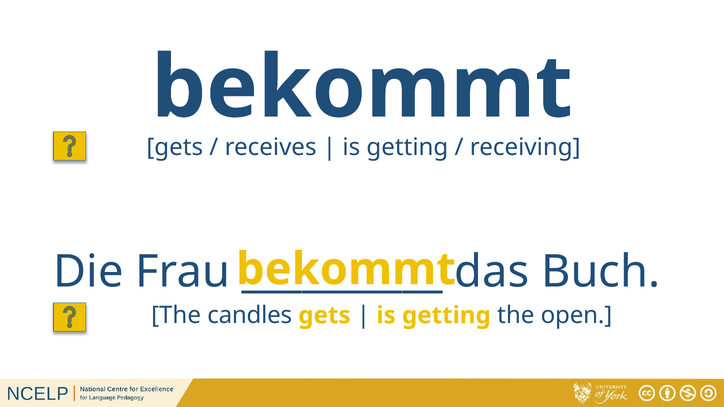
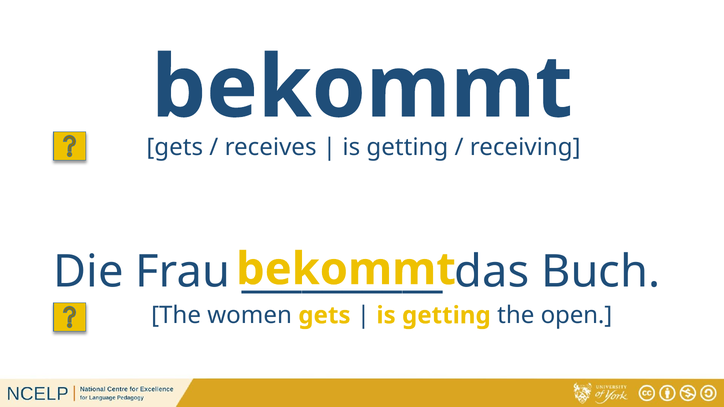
candles: candles -> women
